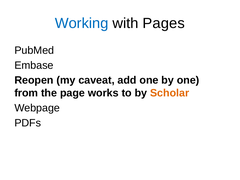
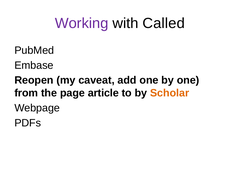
Working colour: blue -> purple
Pages: Pages -> Called
works: works -> article
